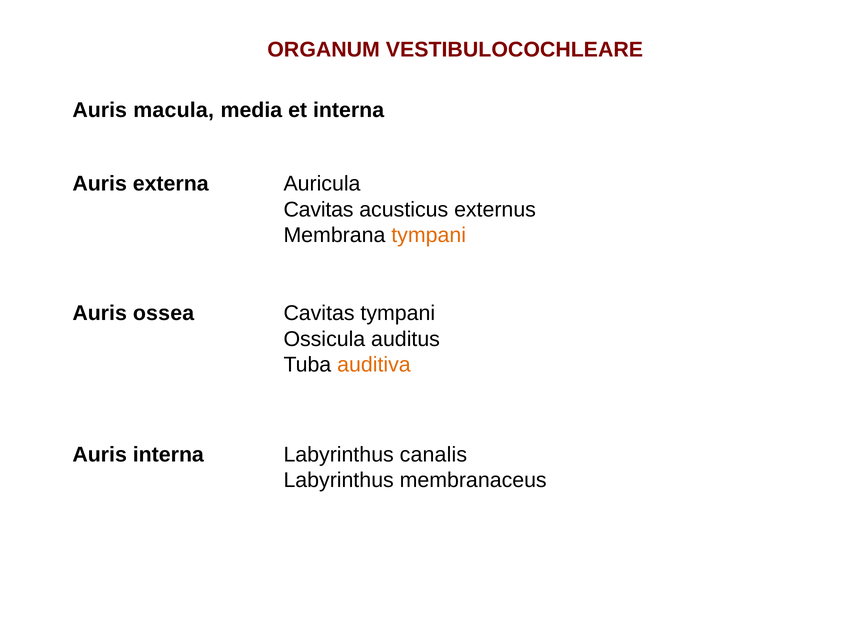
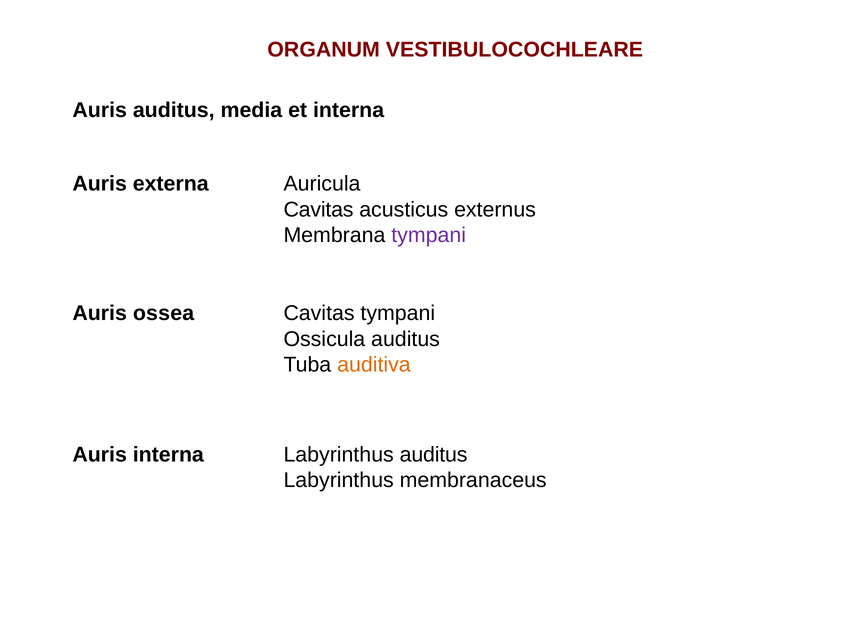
Auris macula: macula -> auditus
tympani at (429, 235) colour: orange -> purple
Labyrinthus canalis: canalis -> auditus
